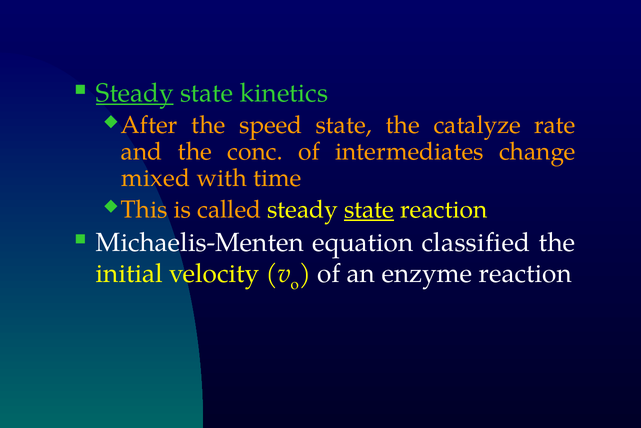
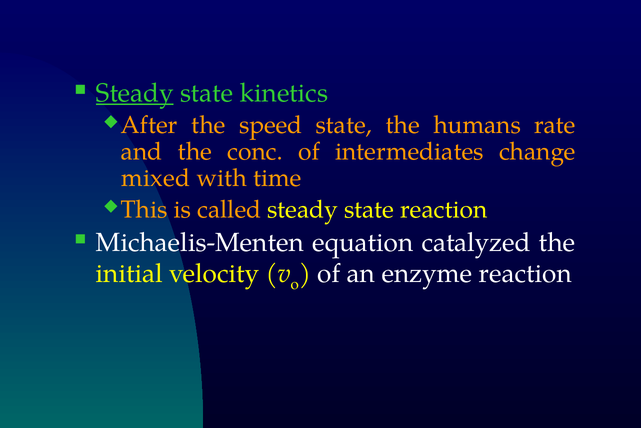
catalyze: catalyze -> humans
state at (369, 210) underline: present -> none
classified: classified -> catalyzed
